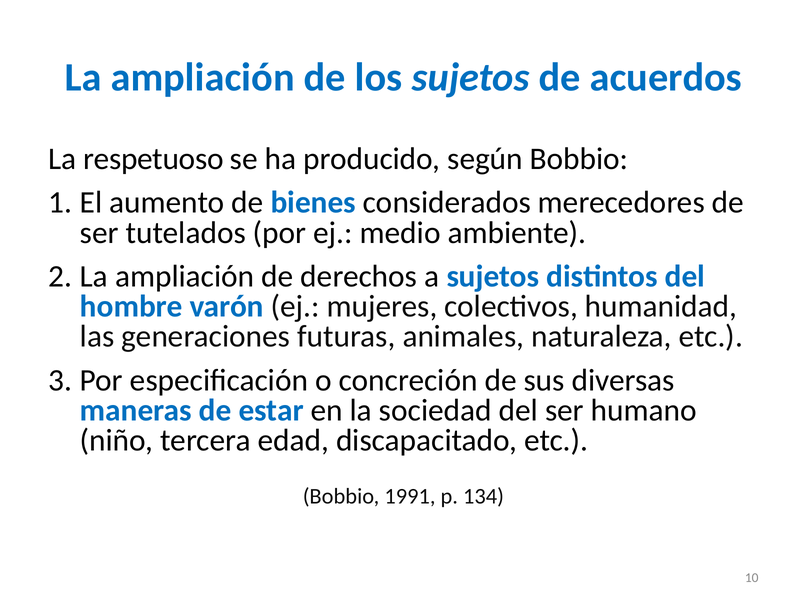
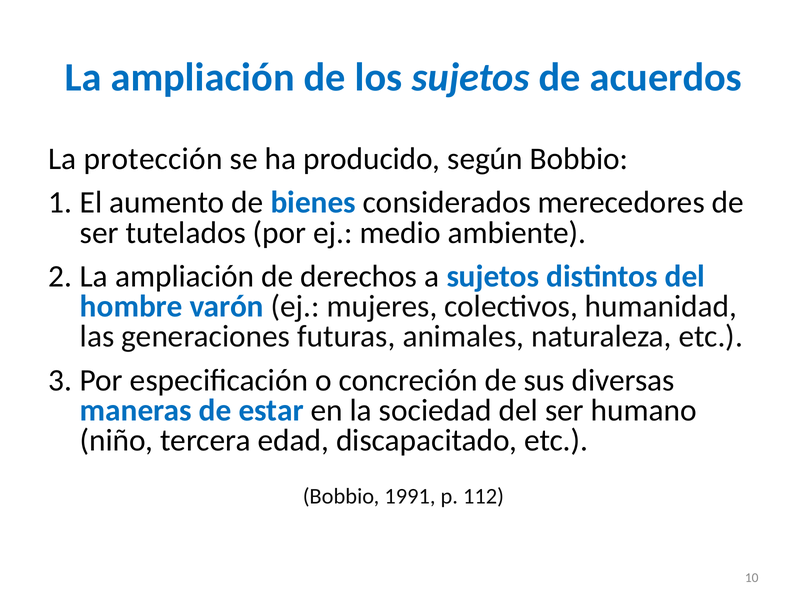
respetuoso: respetuoso -> protección
134: 134 -> 112
